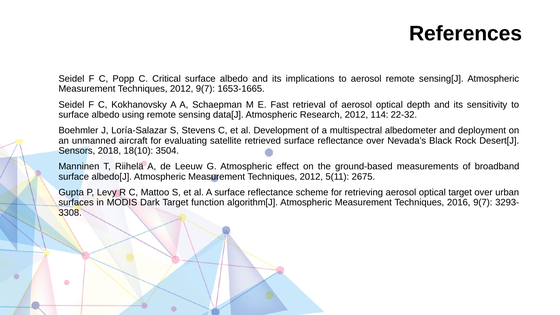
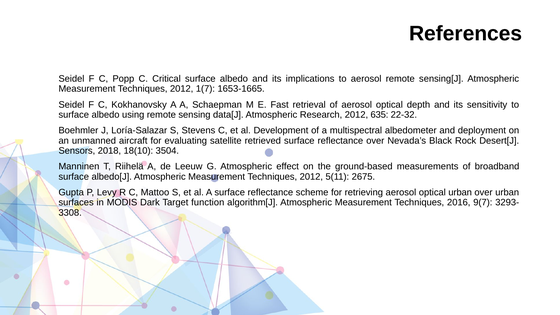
2012 9(7: 9(7 -> 1(7
114: 114 -> 635
optical target: target -> urban
